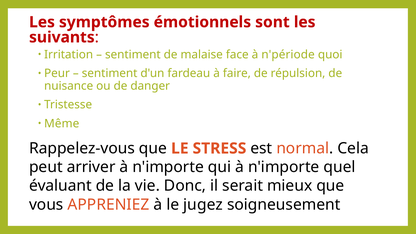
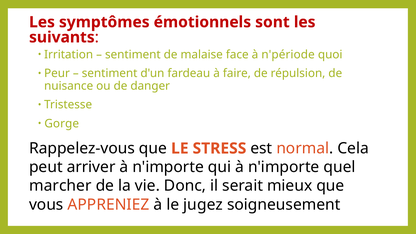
Même: Même -> Gorge
évaluant: évaluant -> marcher
